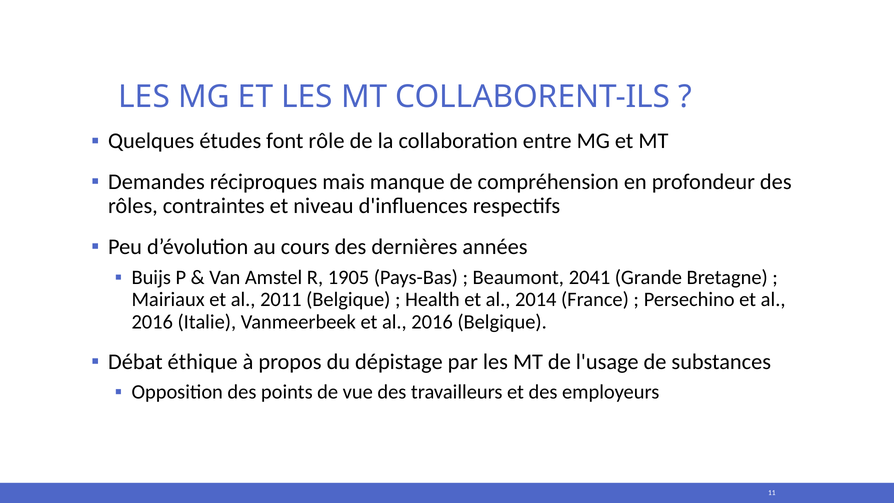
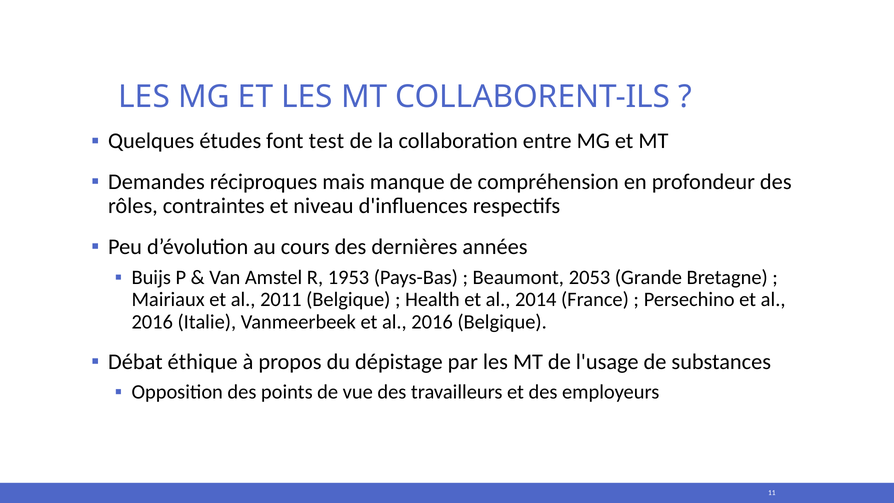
rôle: rôle -> test
1905: 1905 -> 1953
2041: 2041 -> 2053
